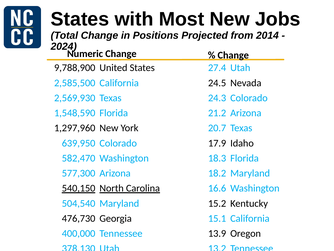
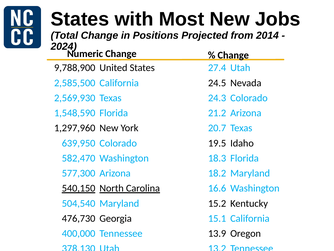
17.9: 17.9 -> 19.5
